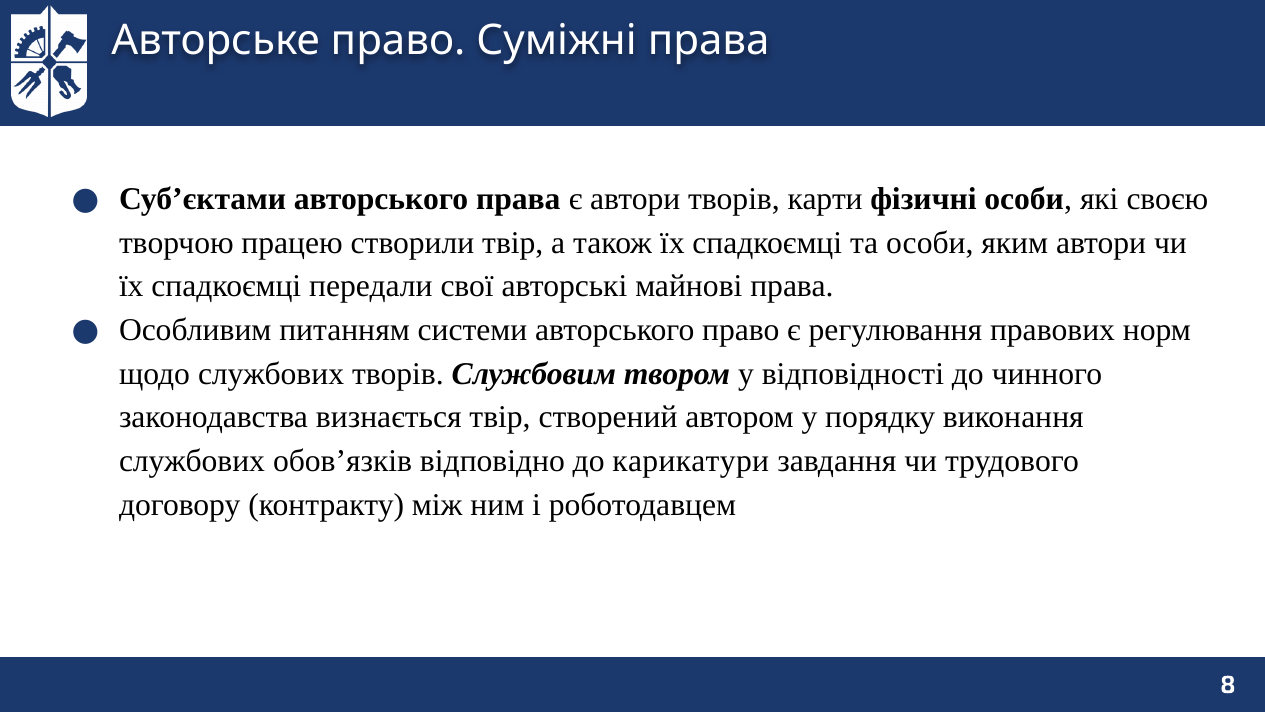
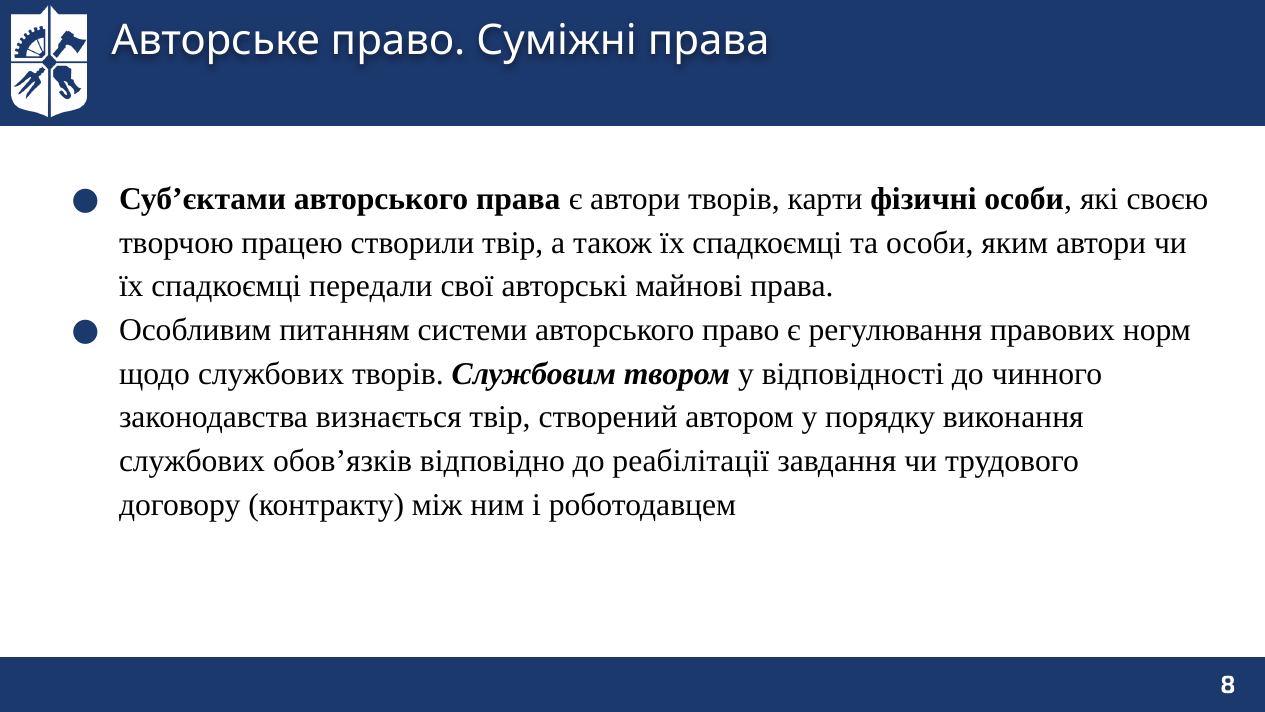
карикатури: карикатури -> реабілітації
